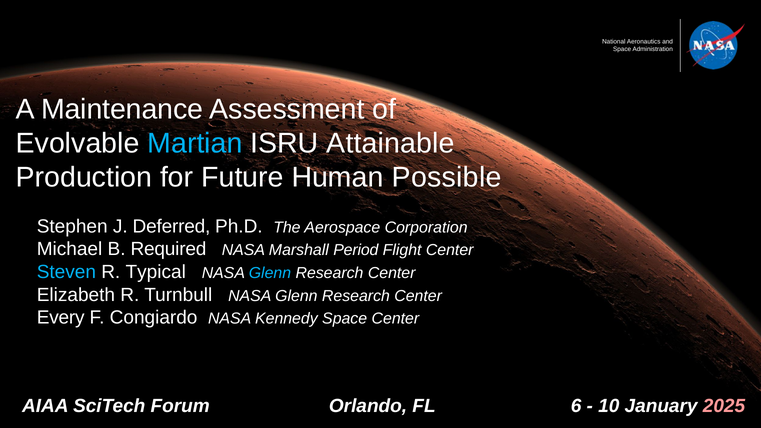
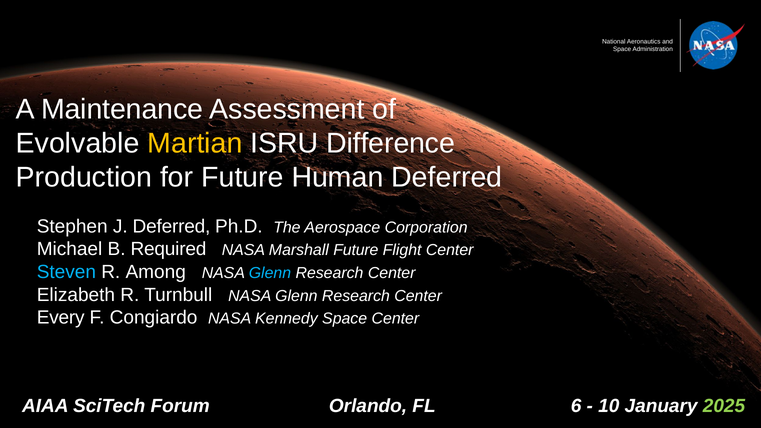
Martian colour: light blue -> yellow
Attainable: Attainable -> Difference
Human Possible: Possible -> Deferred
Marshall Period: Period -> Future
Typical: Typical -> Among
2025 colour: pink -> light green
